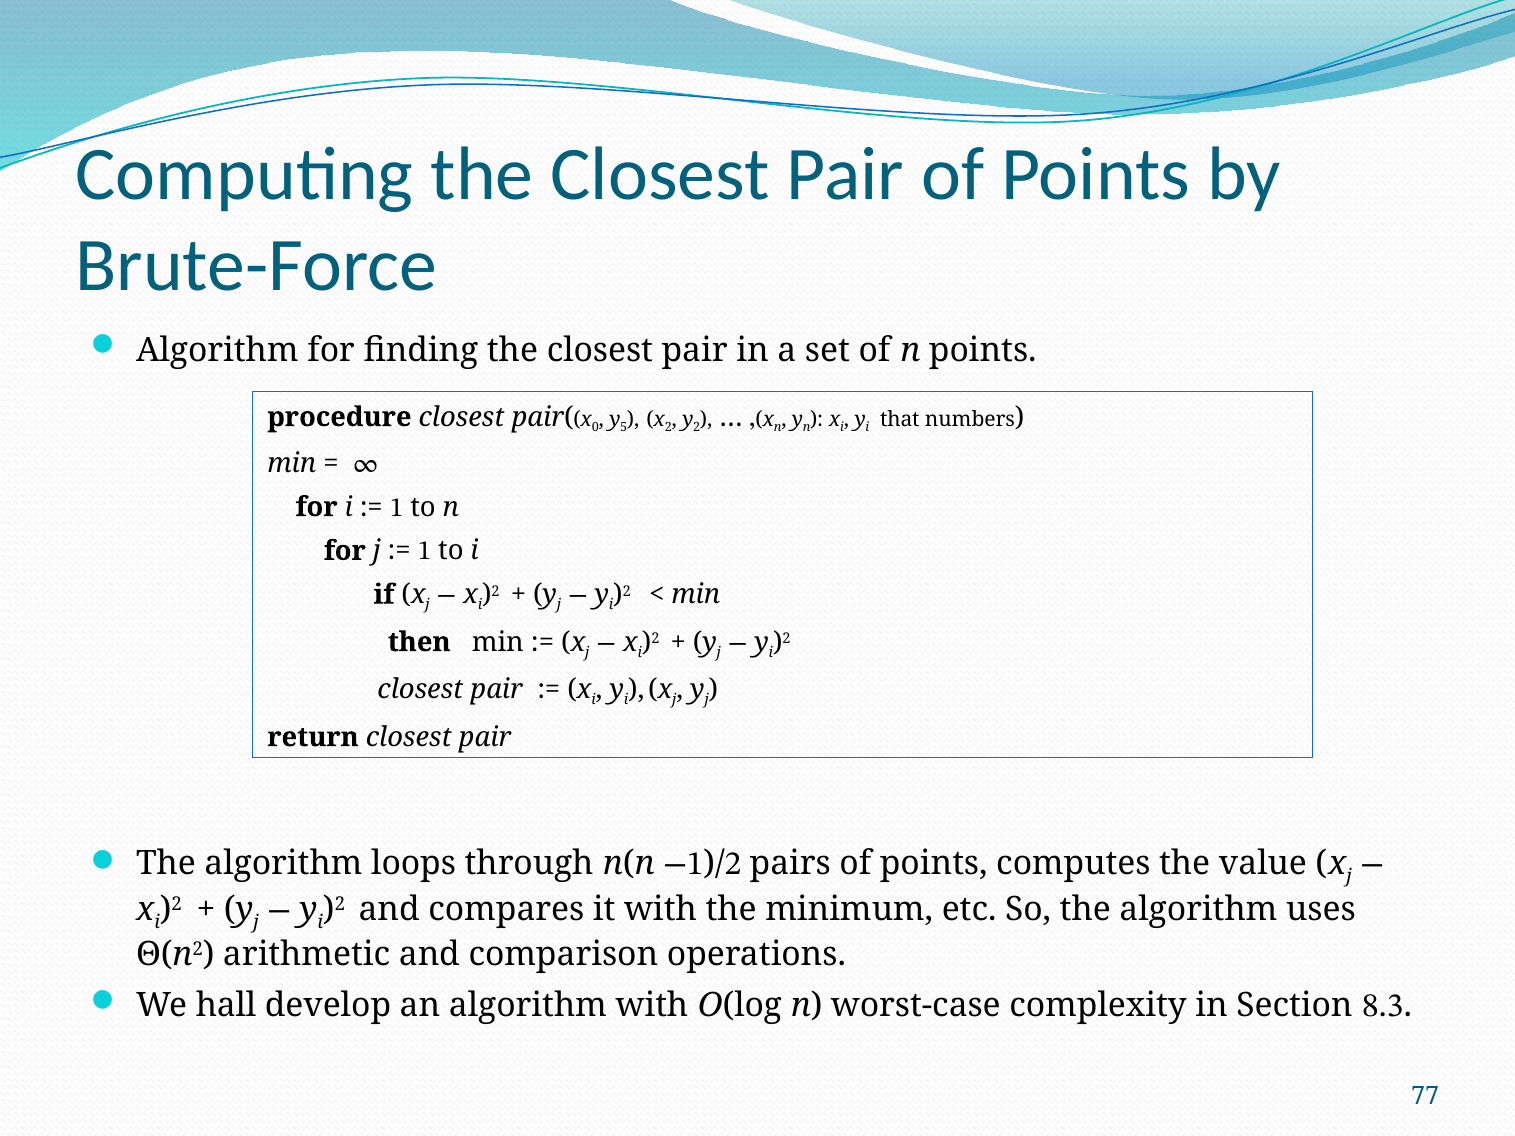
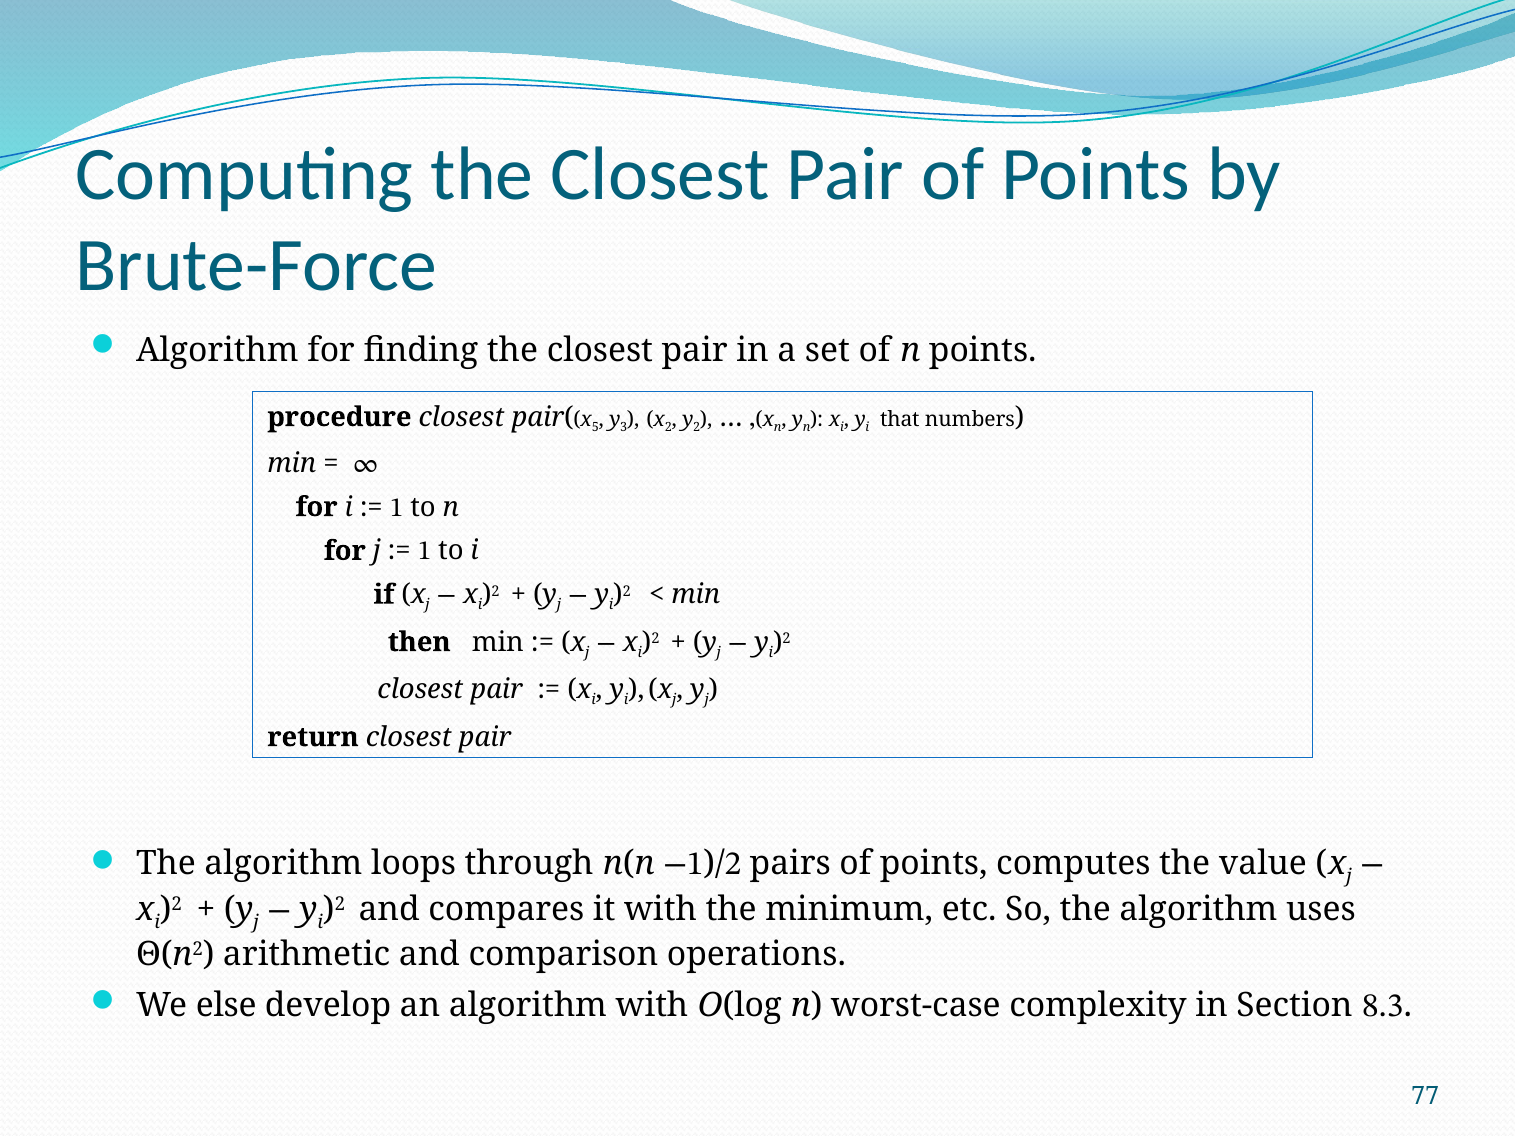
0: 0 -> 5
5: 5 -> 3
hall: hall -> else
